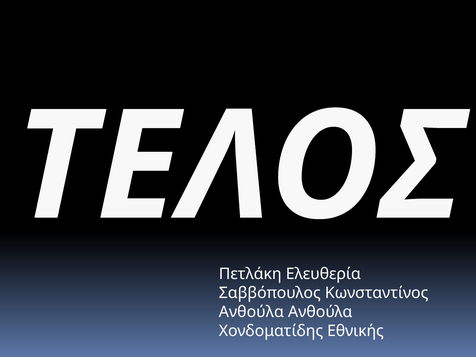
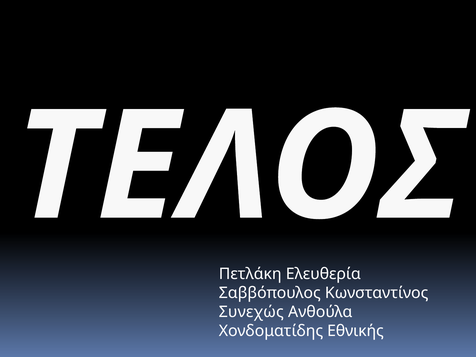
Ανθούλα at (251, 312): Ανθούλα -> Συνεχώς
